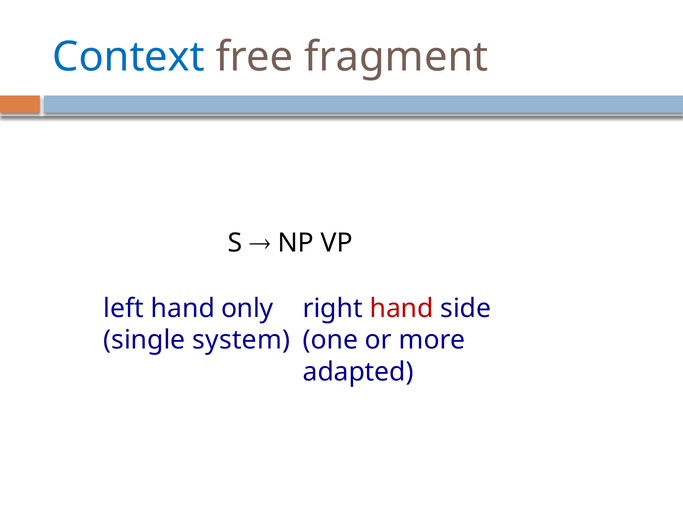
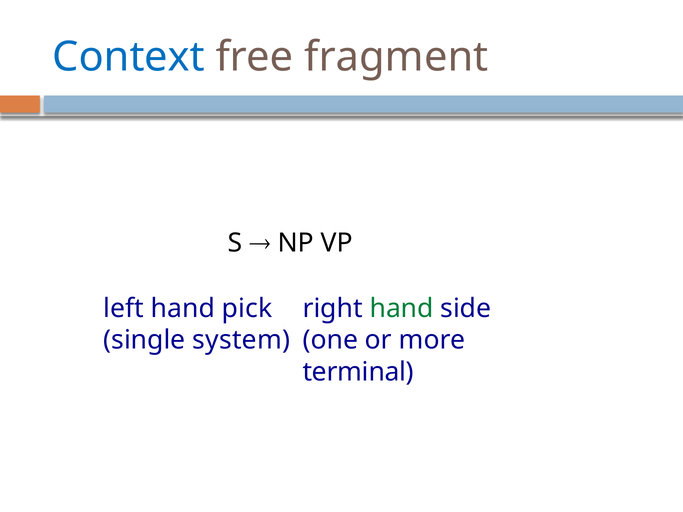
only: only -> pick
hand at (402, 308) colour: red -> green
adapted: adapted -> terminal
